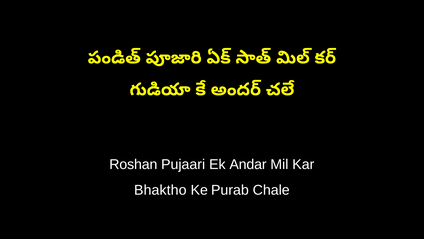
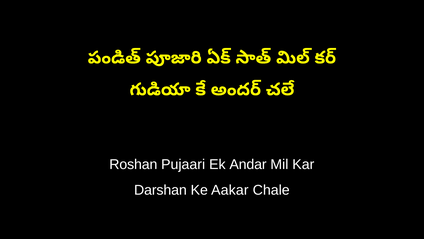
Bhaktho: Bhaktho -> Darshan
Purab: Purab -> Aakar
